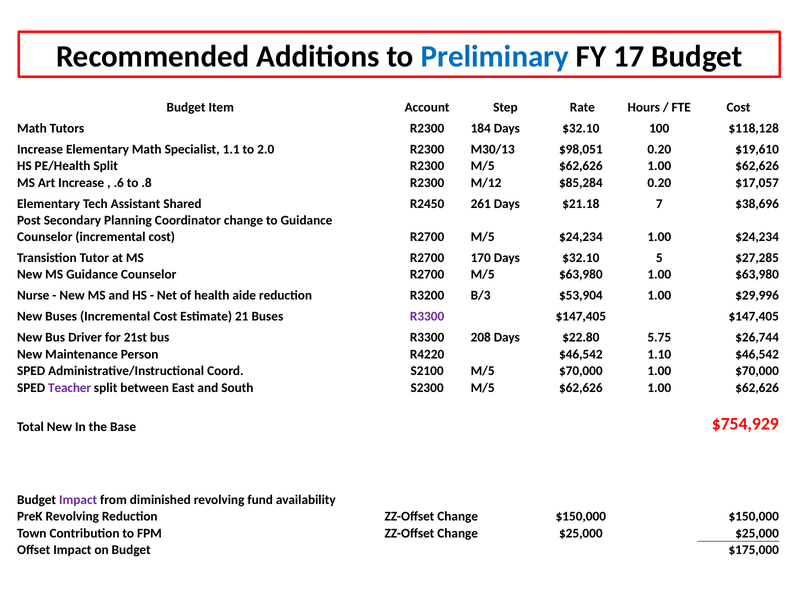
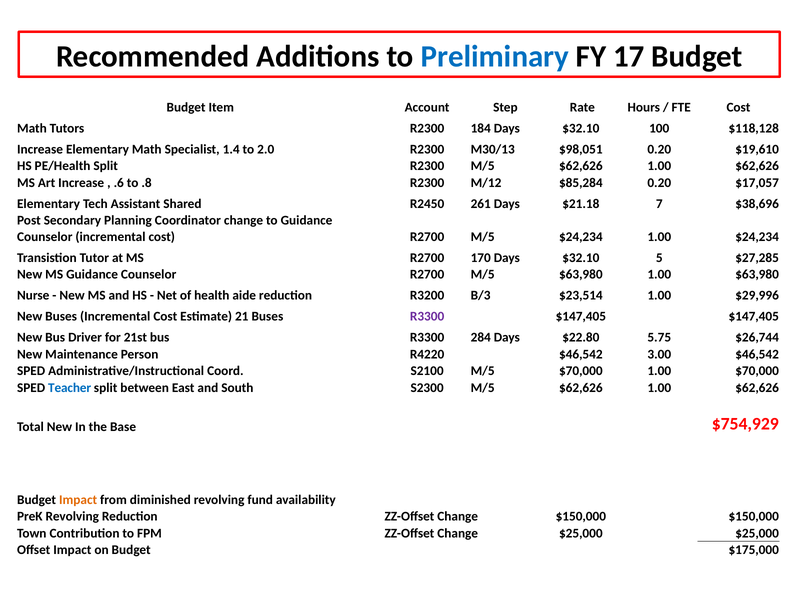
1.1: 1.1 -> 1.4
$53,904: $53,904 -> $23,514
208: 208 -> 284
1.10: 1.10 -> 3.00
Teacher colour: purple -> blue
Impact at (78, 500) colour: purple -> orange
